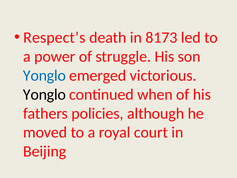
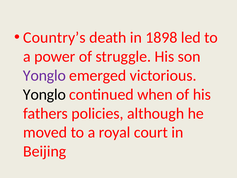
Respect’s: Respect’s -> Country’s
8173: 8173 -> 1898
Yonglo at (44, 75) colour: blue -> purple
